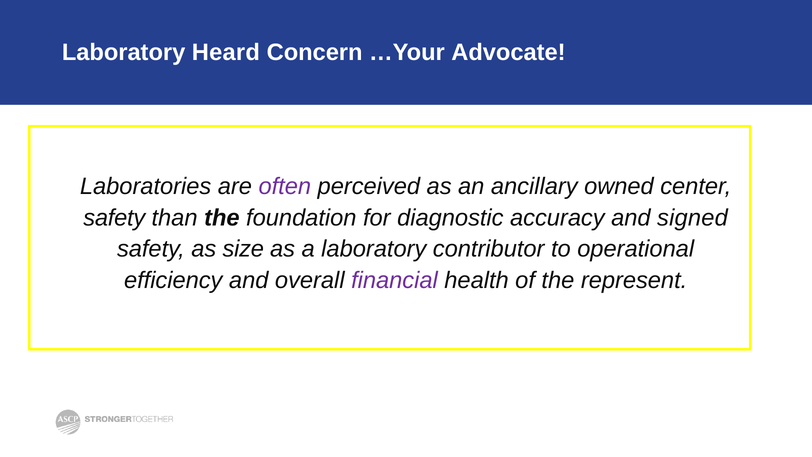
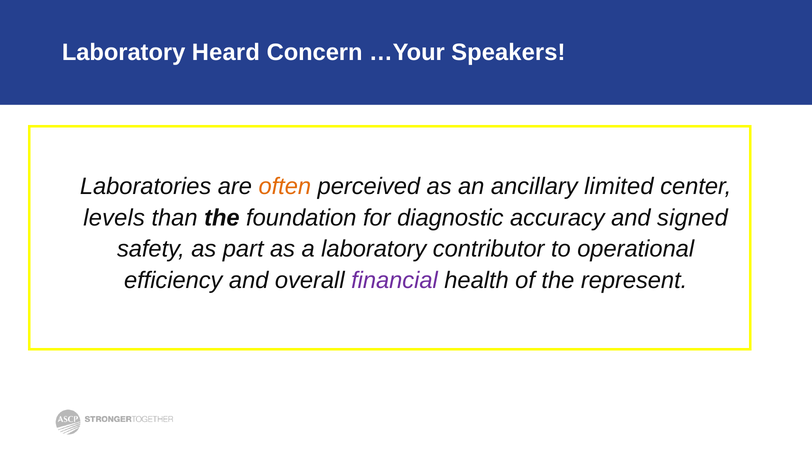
Advocate: Advocate -> Speakers
often colour: purple -> orange
owned: owned -> limited
safety at (114, 218): safety -> levels
size: size -> part
